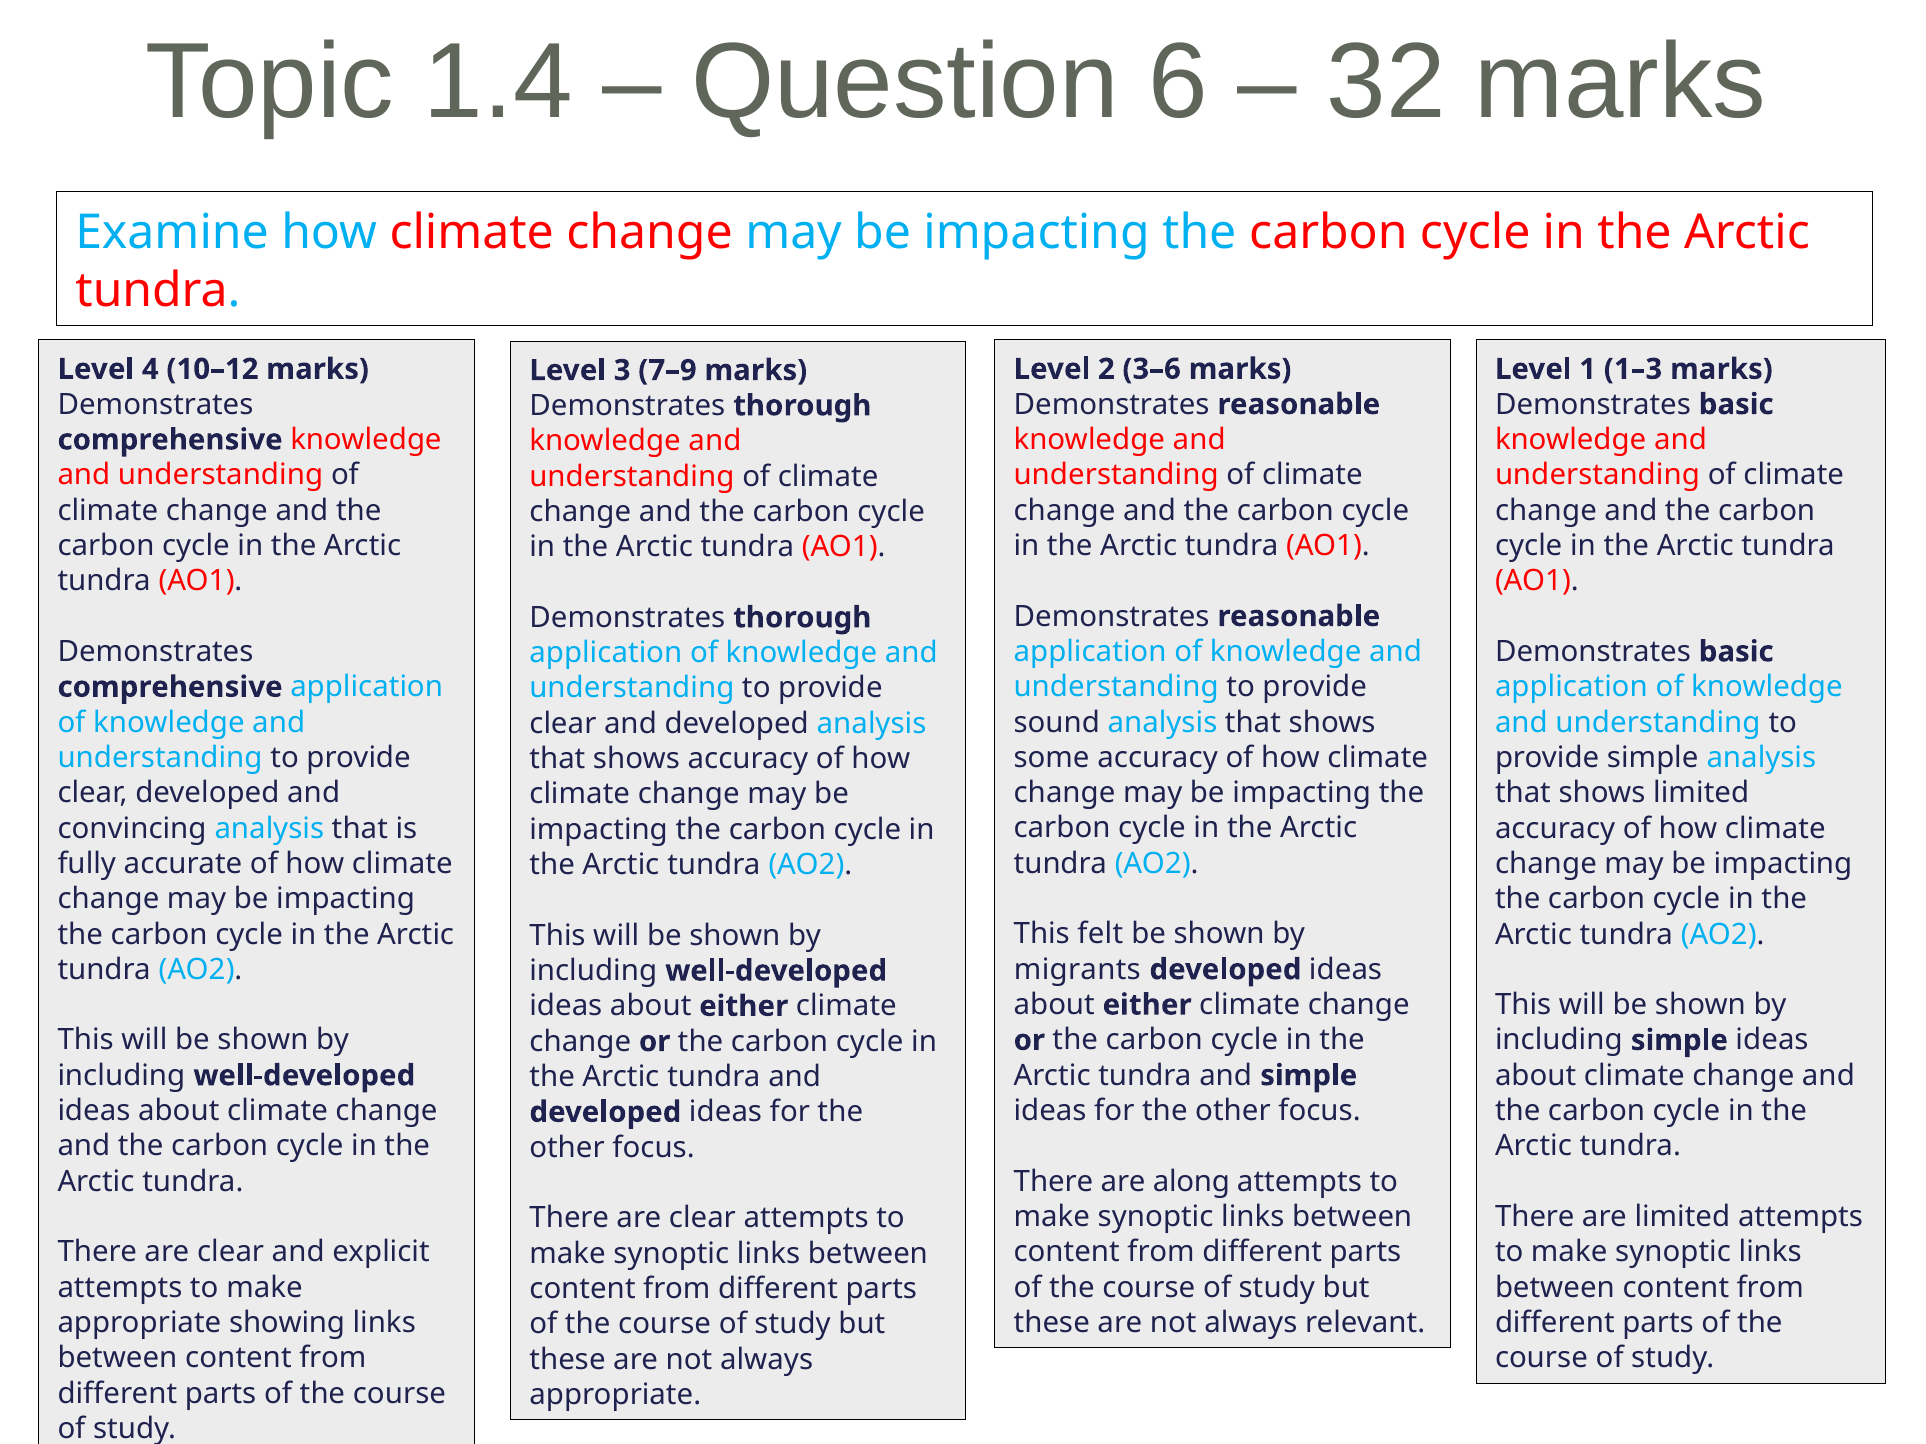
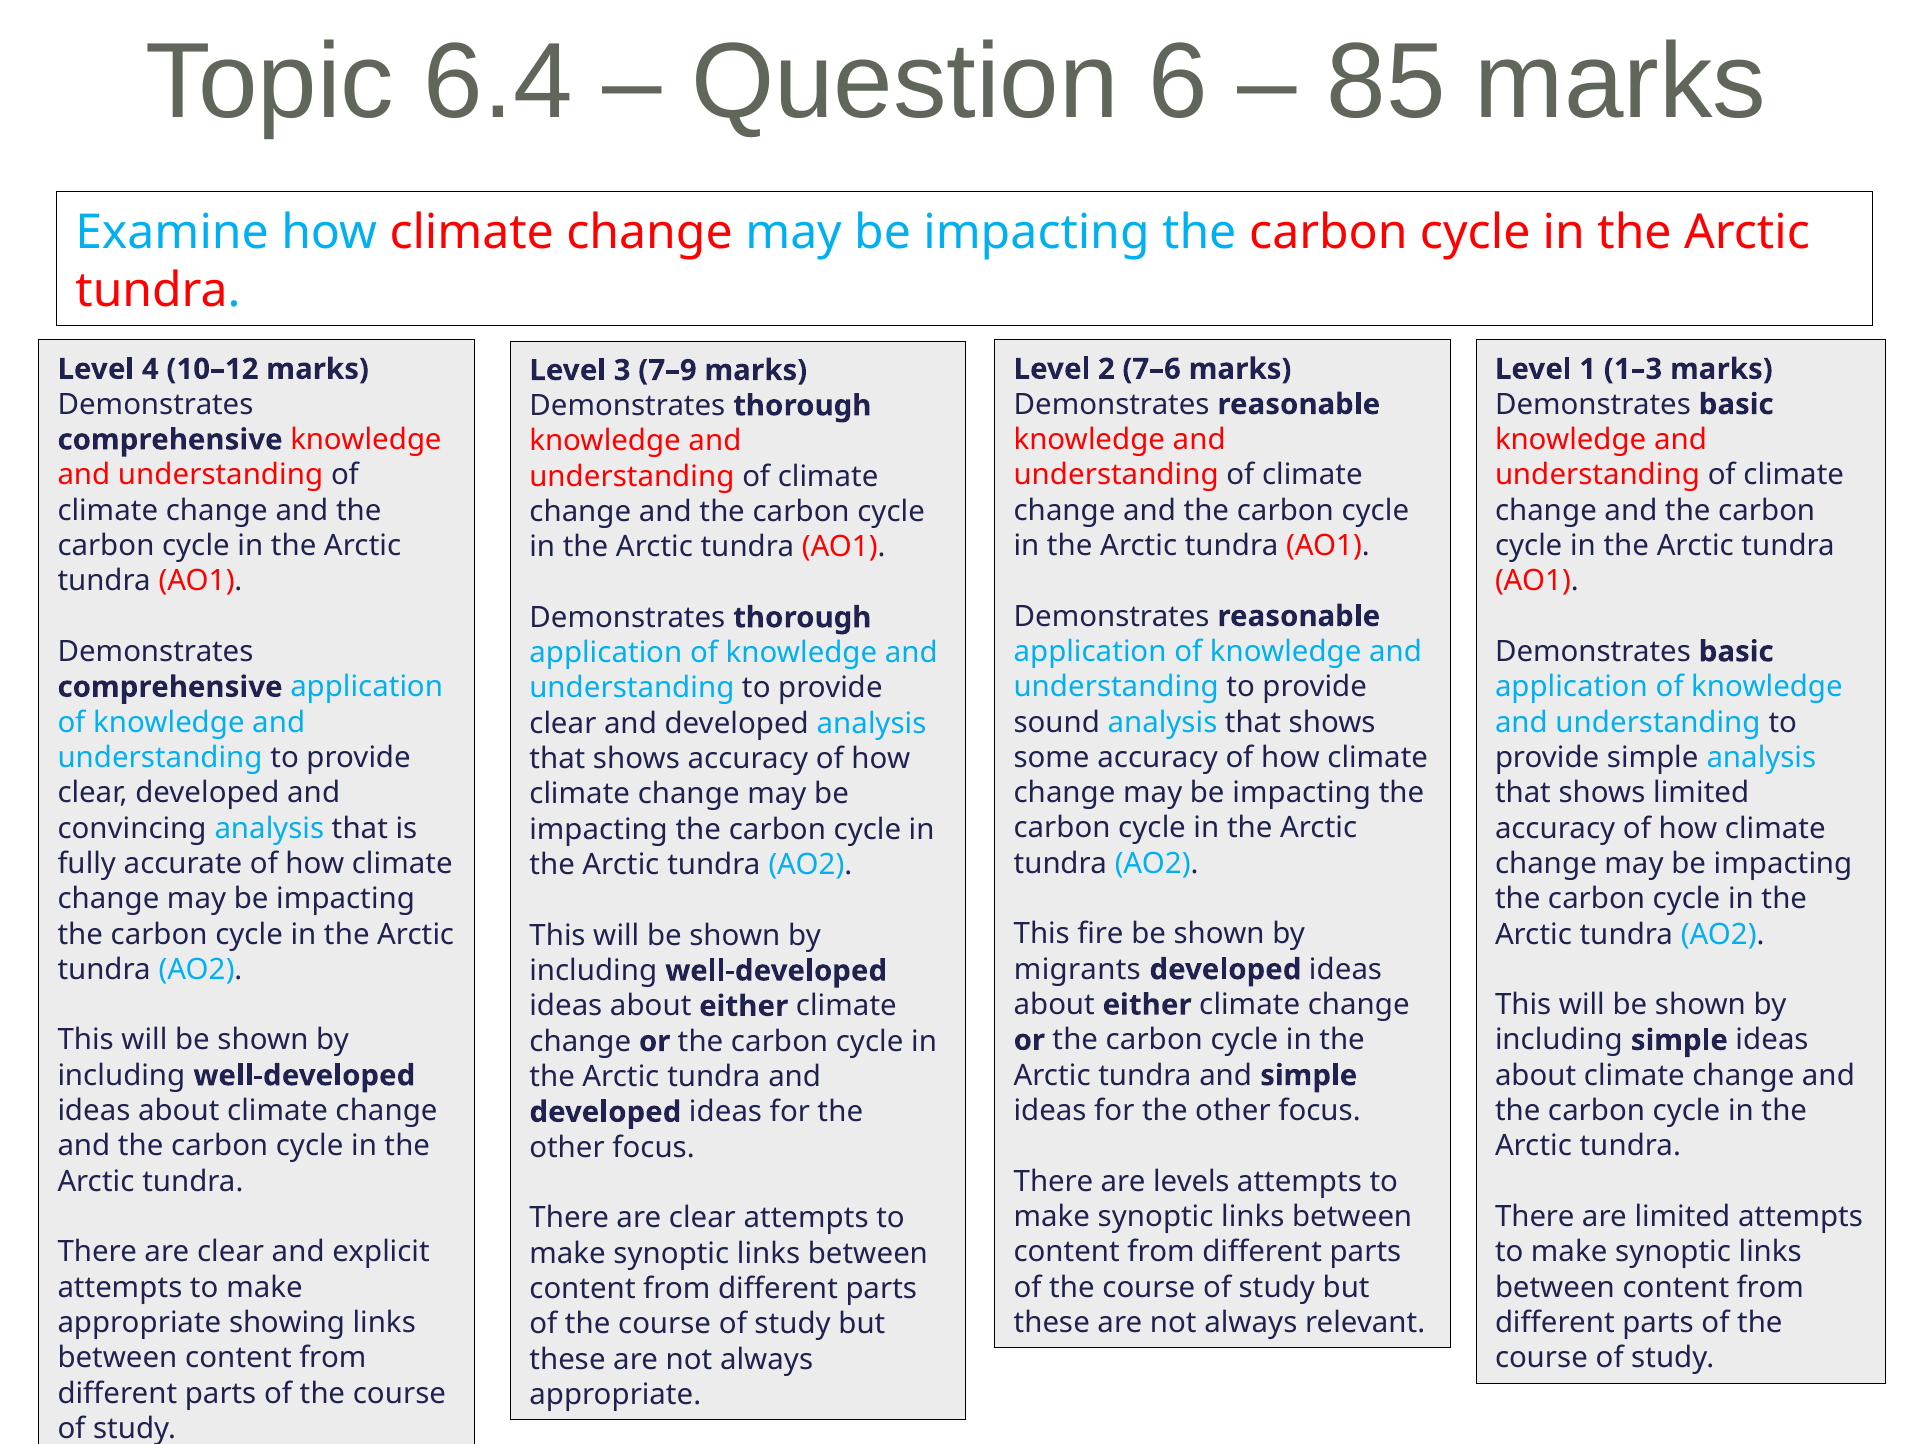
1.4: 1.4 -> 6.4
32: 32 -> 85
3–6: 3–6 -> 7–6
felt: felt -> fire
along: along -> levels
